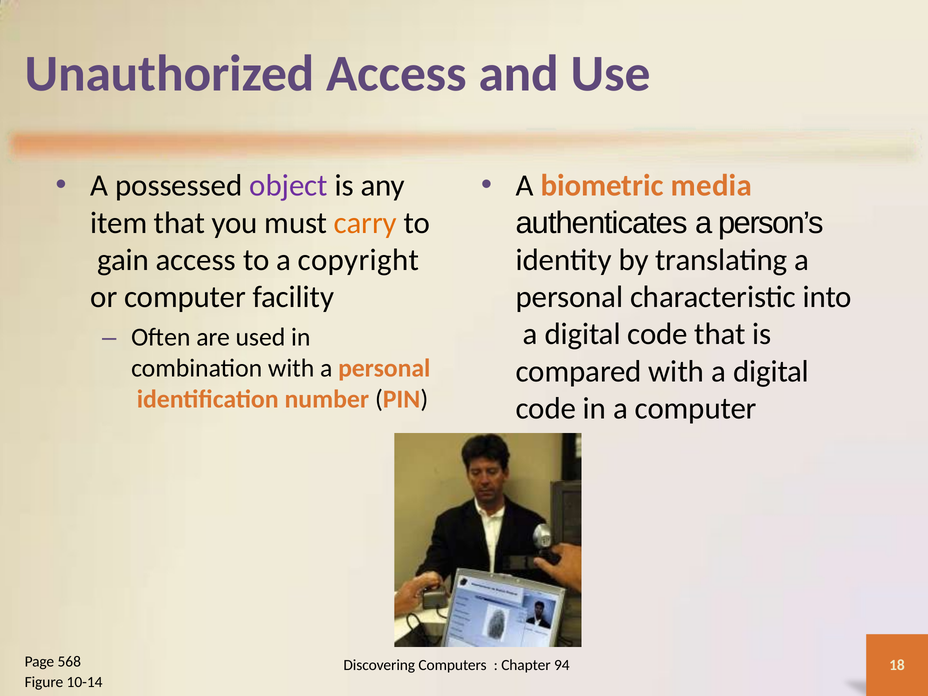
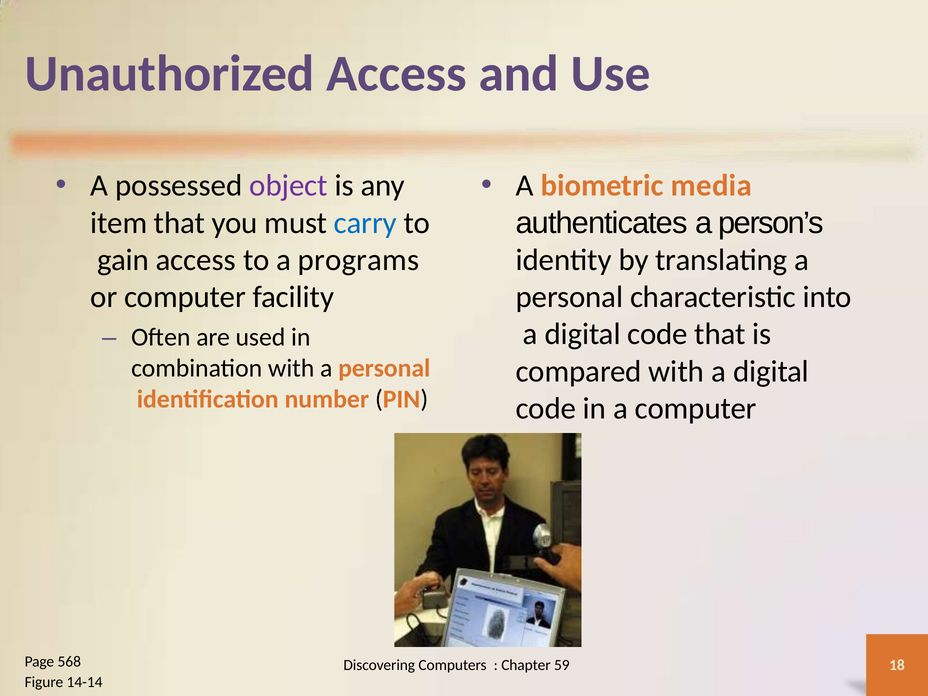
carry colour: orange -> blue
copyright: copyright -> programs
94: 94 -> 59
10-14: 10-14 -> 14-14
